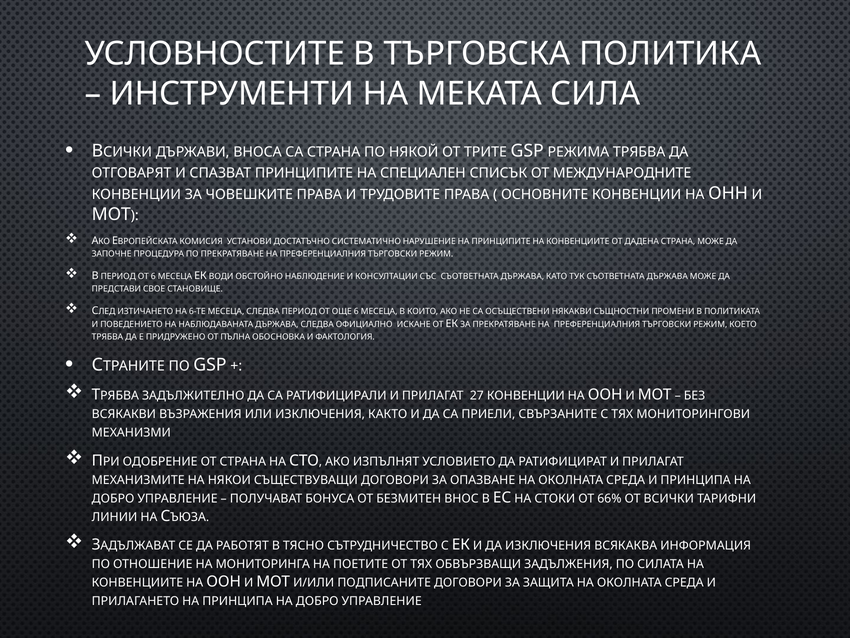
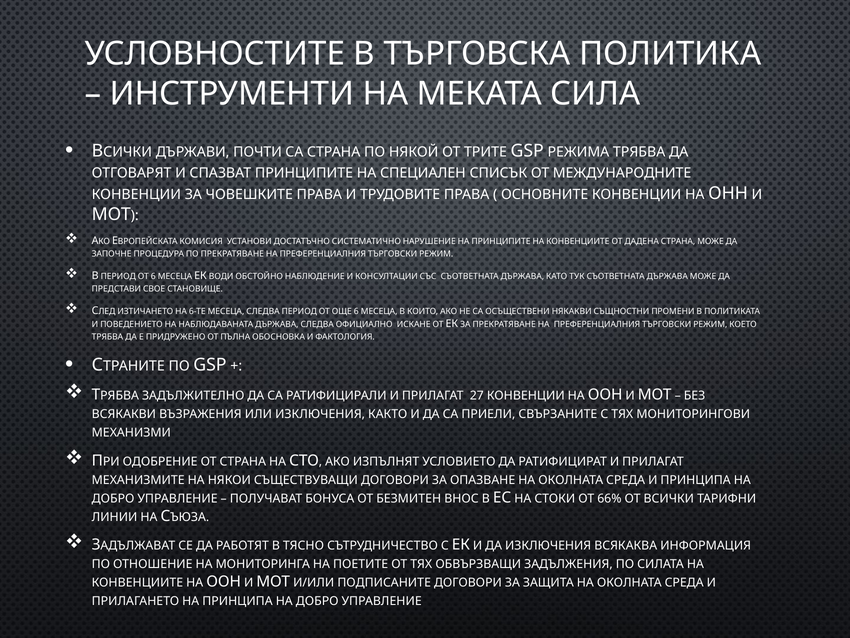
ВНОСА: ВНОСА -> ПОЧТИ
